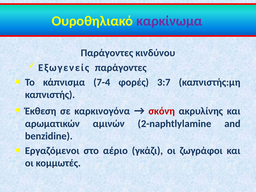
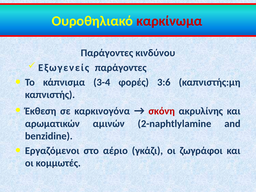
καρκίνωμα colour: purple -> red
7-4: 7-4 -> 3-4
3:7: 3:7 -> 3:6
